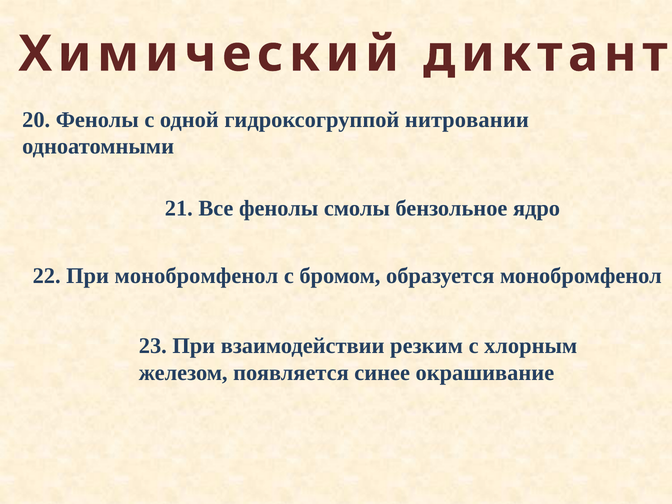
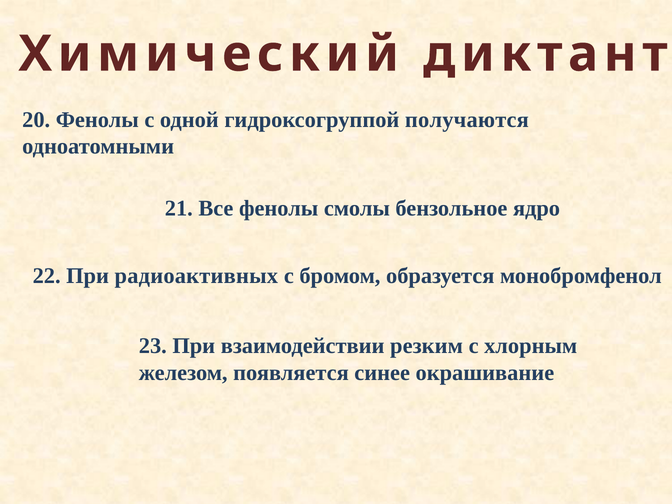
нитровании: нитровании -> получаются
При монобромфенол: монобромфенол -> радиоактивных
